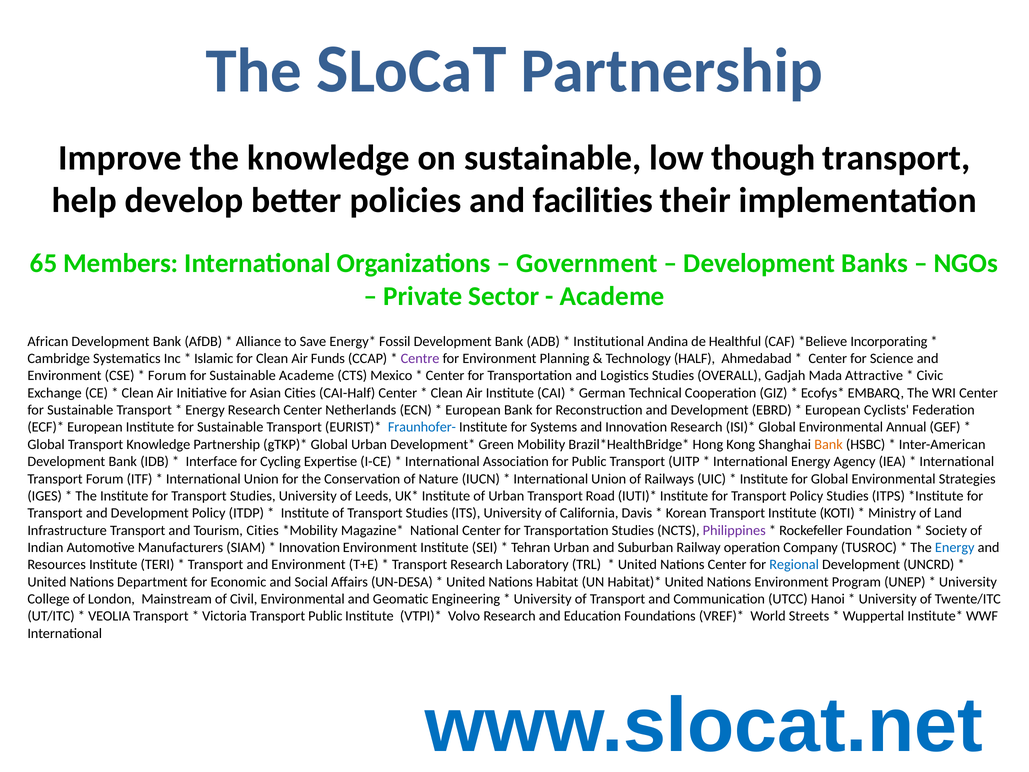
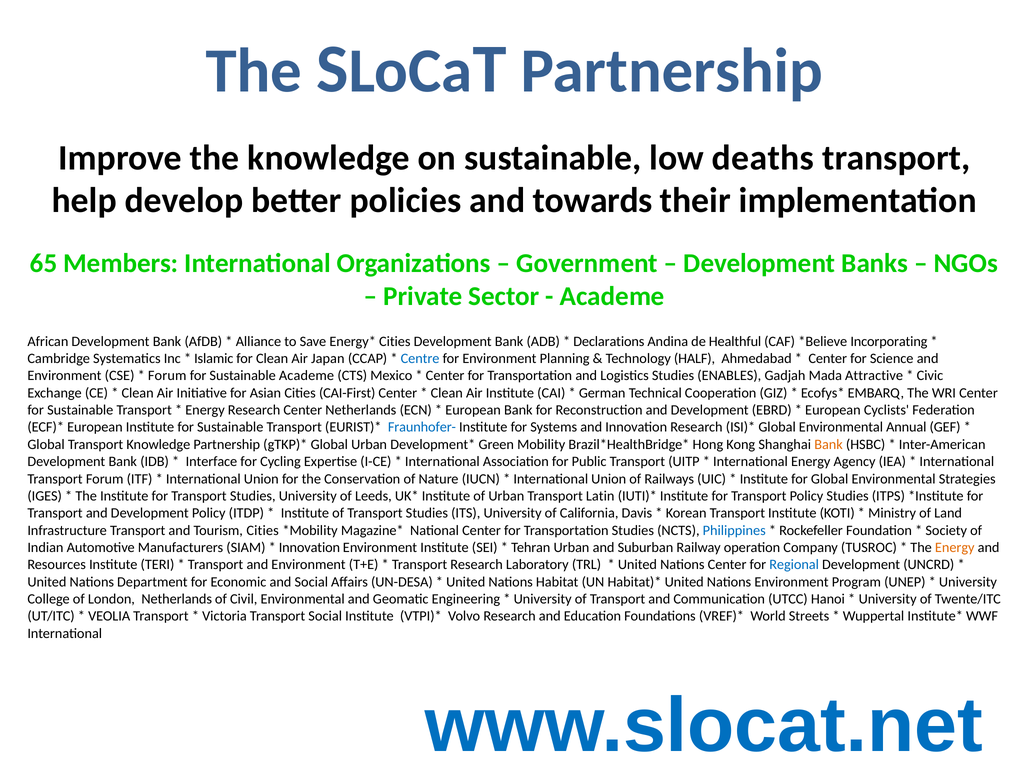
though: though -> deaths
facilities: facilities -> towards
Fossil at (395, 341): Fossil -> Cities
Institutional: Institutional -> Declarations
Funds: Funds -> Japan
Centre colour: purple -> blue
OVERALL: OVERALL -> ENABLES
CAI-Half: CAI-Half -> CAI-First
Road: Road -> Latin
Philippines colour: purple -> blue
Energy at (955, 547) colour: blue -> orange
London Mainstream: Mainstream -> Netherlands
Transport Public: Public -> Social
